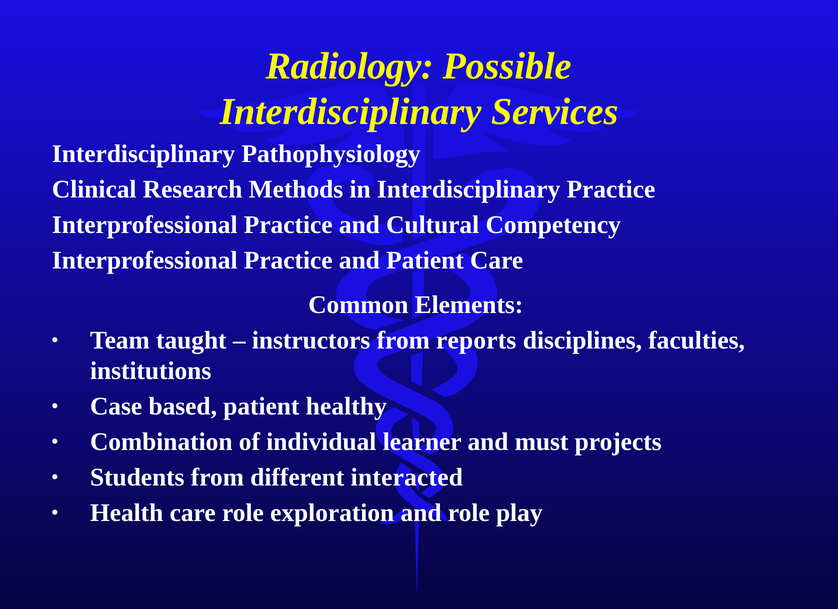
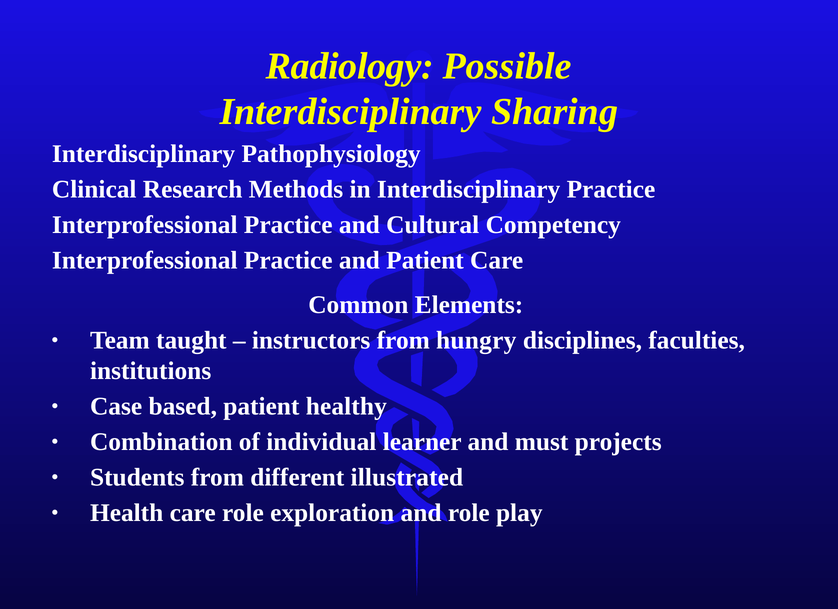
Services: Services -> Sharing
reports: reports -> hungry
interacted: interacted -> illustrated
